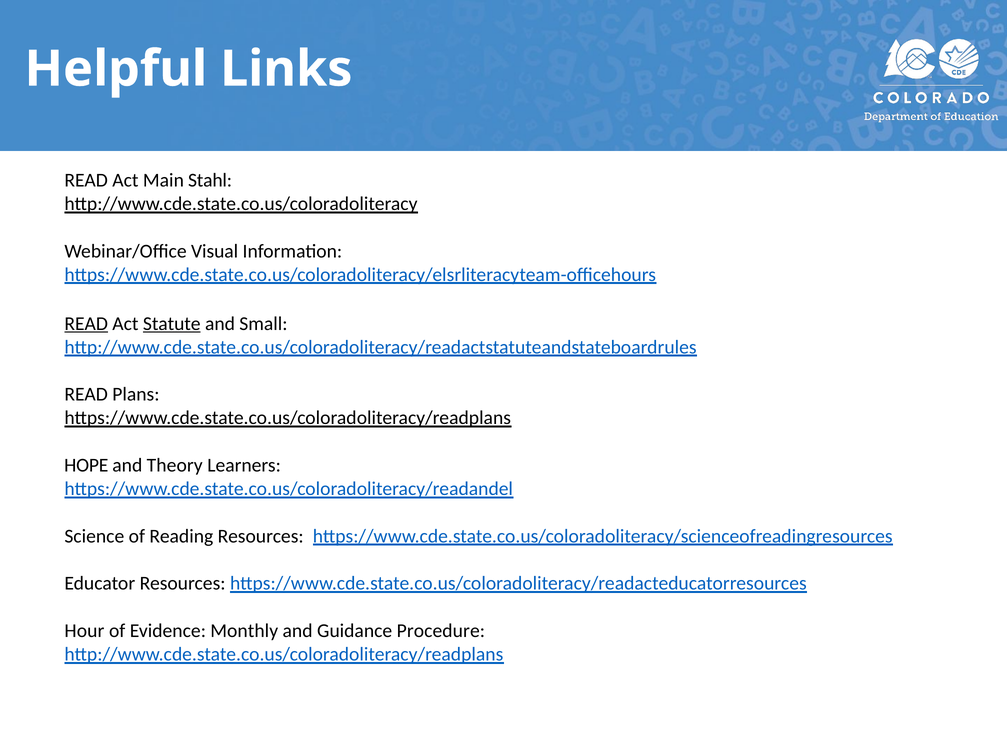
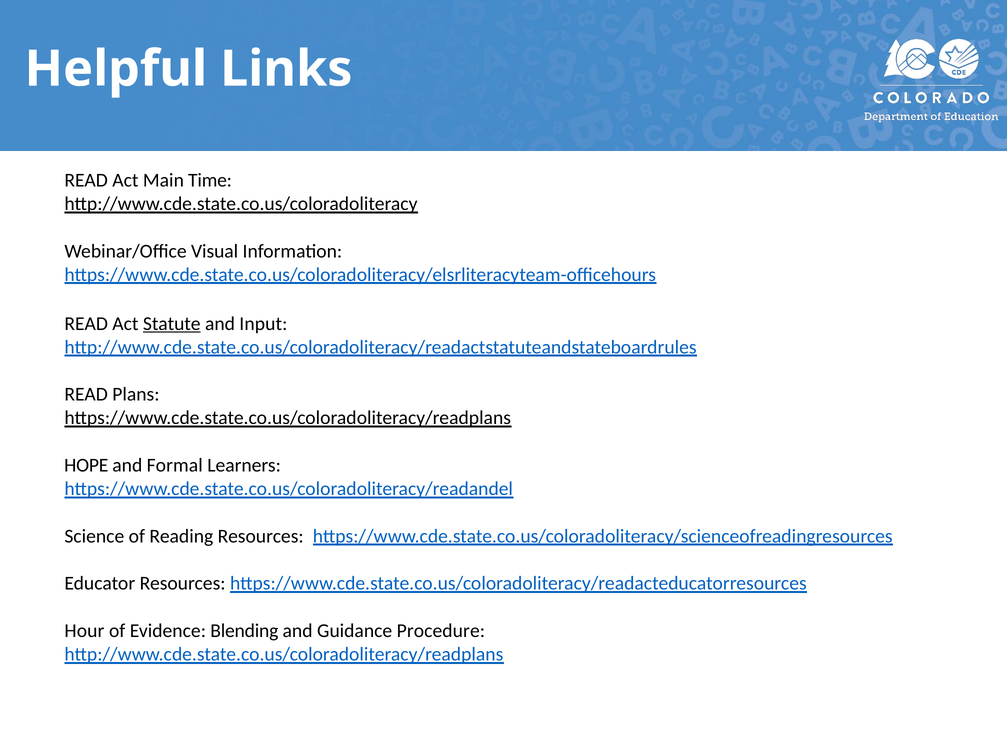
Stahl: Stahl -> Time
READ at (86, 324) underline: present -> none
Small: Small -> Input
Theory: Theory -> Formal
Monthly: Monthly -> Blending
